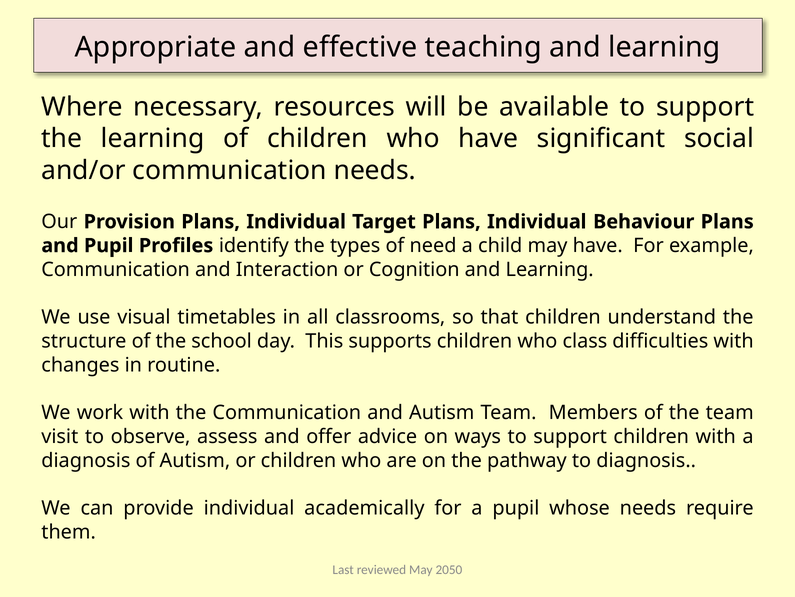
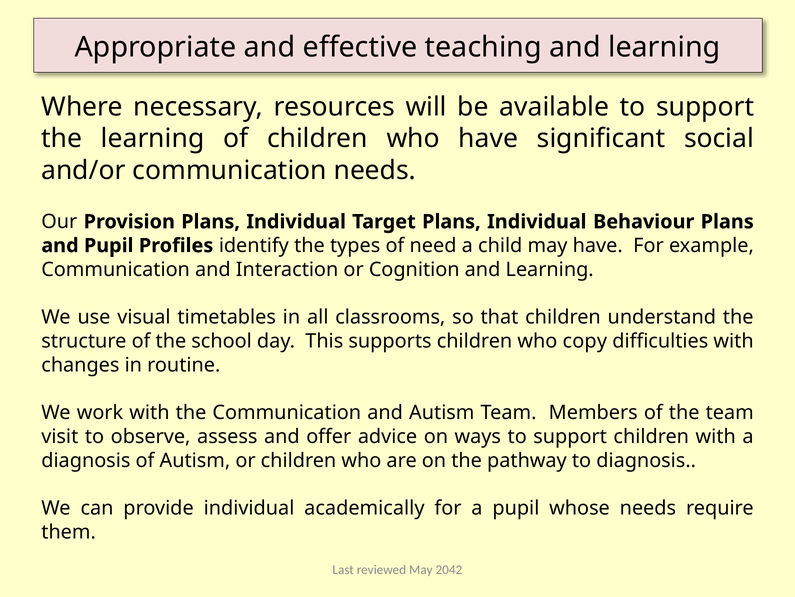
class: class -> copy
2050: 2050 -> 2042
